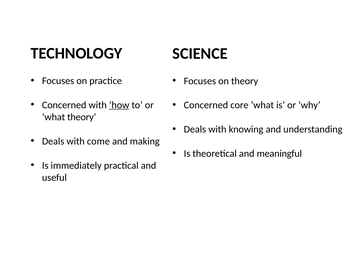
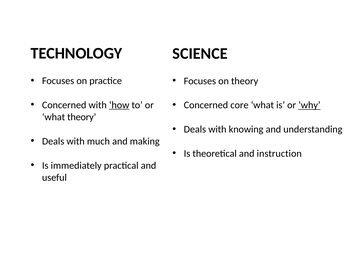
why underline: none -> present
come: come -> much
meaningful: meaningful -> instruction
